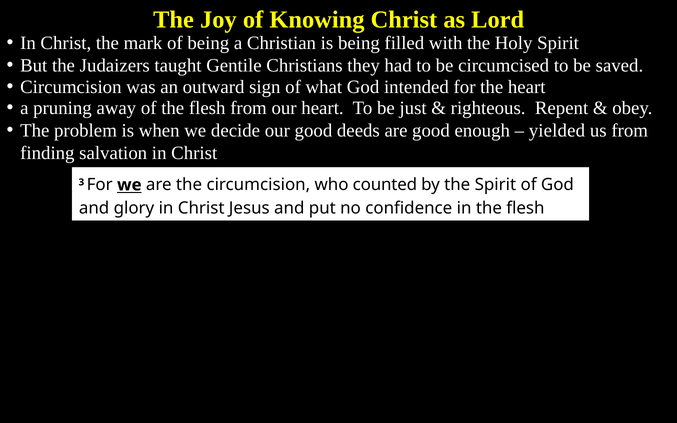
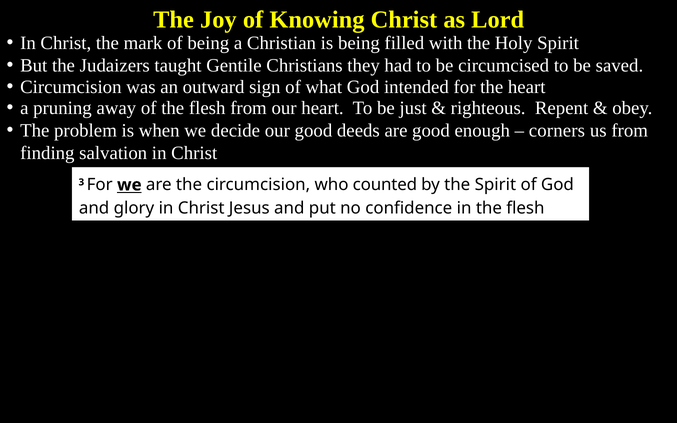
yielded: yielded -> corners
